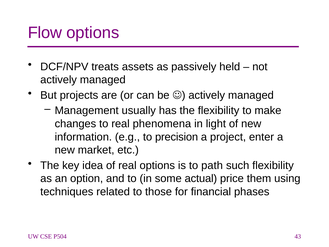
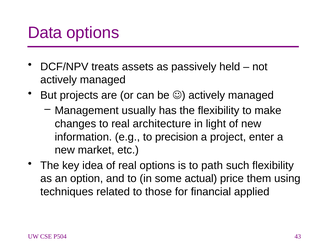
Flow: Flow -> Data
phenomena: phenomena -> architecture
phases: phases -> applied
